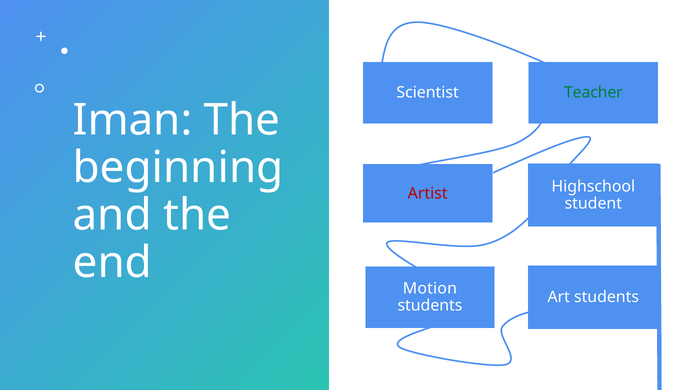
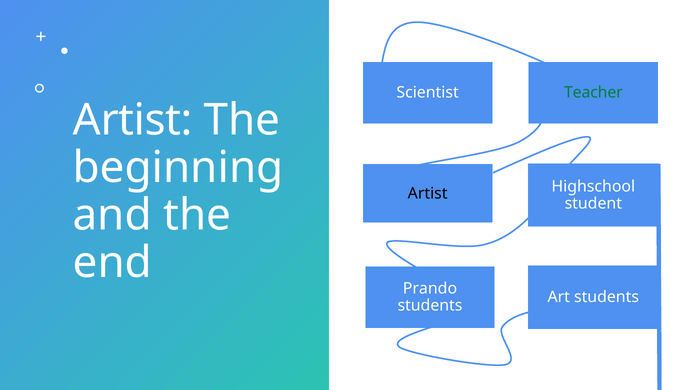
Iman at (133, 120): Iman -> Artist
Artist at (428, 194) colour: red -> black
Motion: Motion -> Prando
